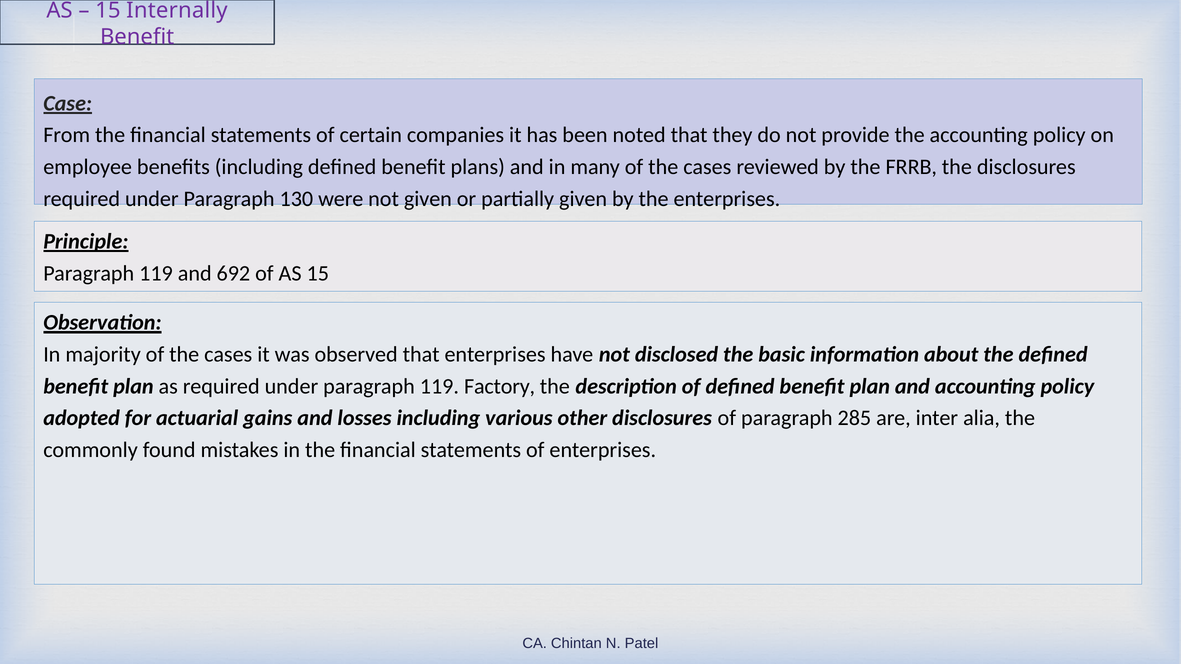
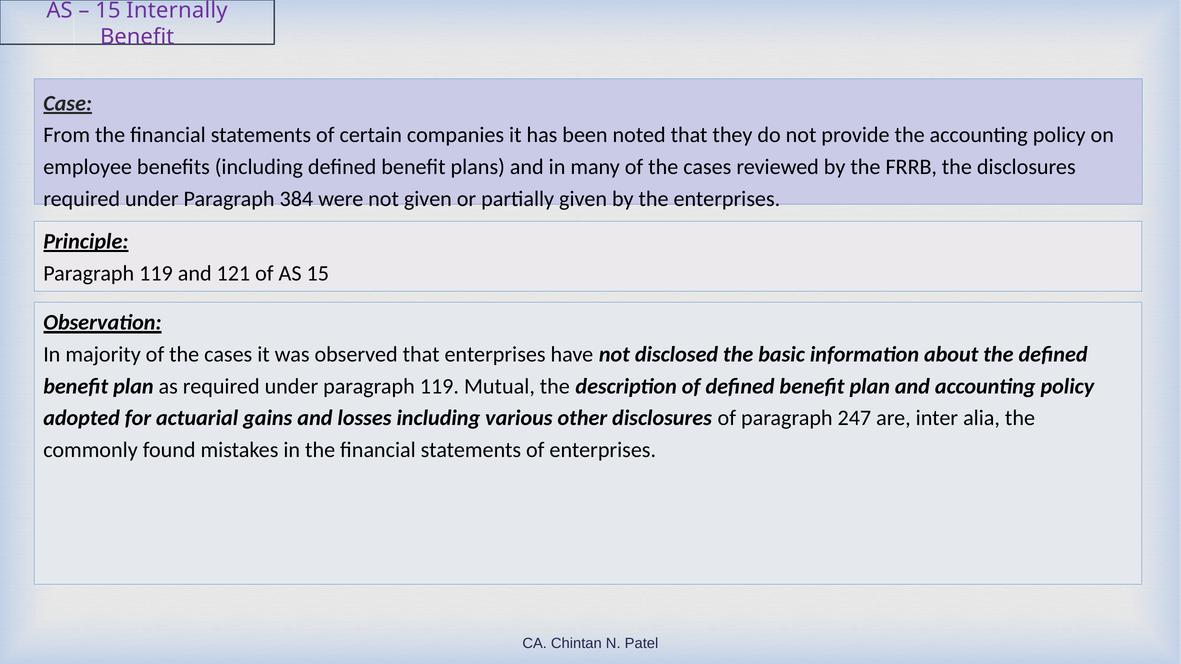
130: 130 -> 384
692: 692 -> 121
Factory: Factory -> Mutual
285: 285 -> 247
